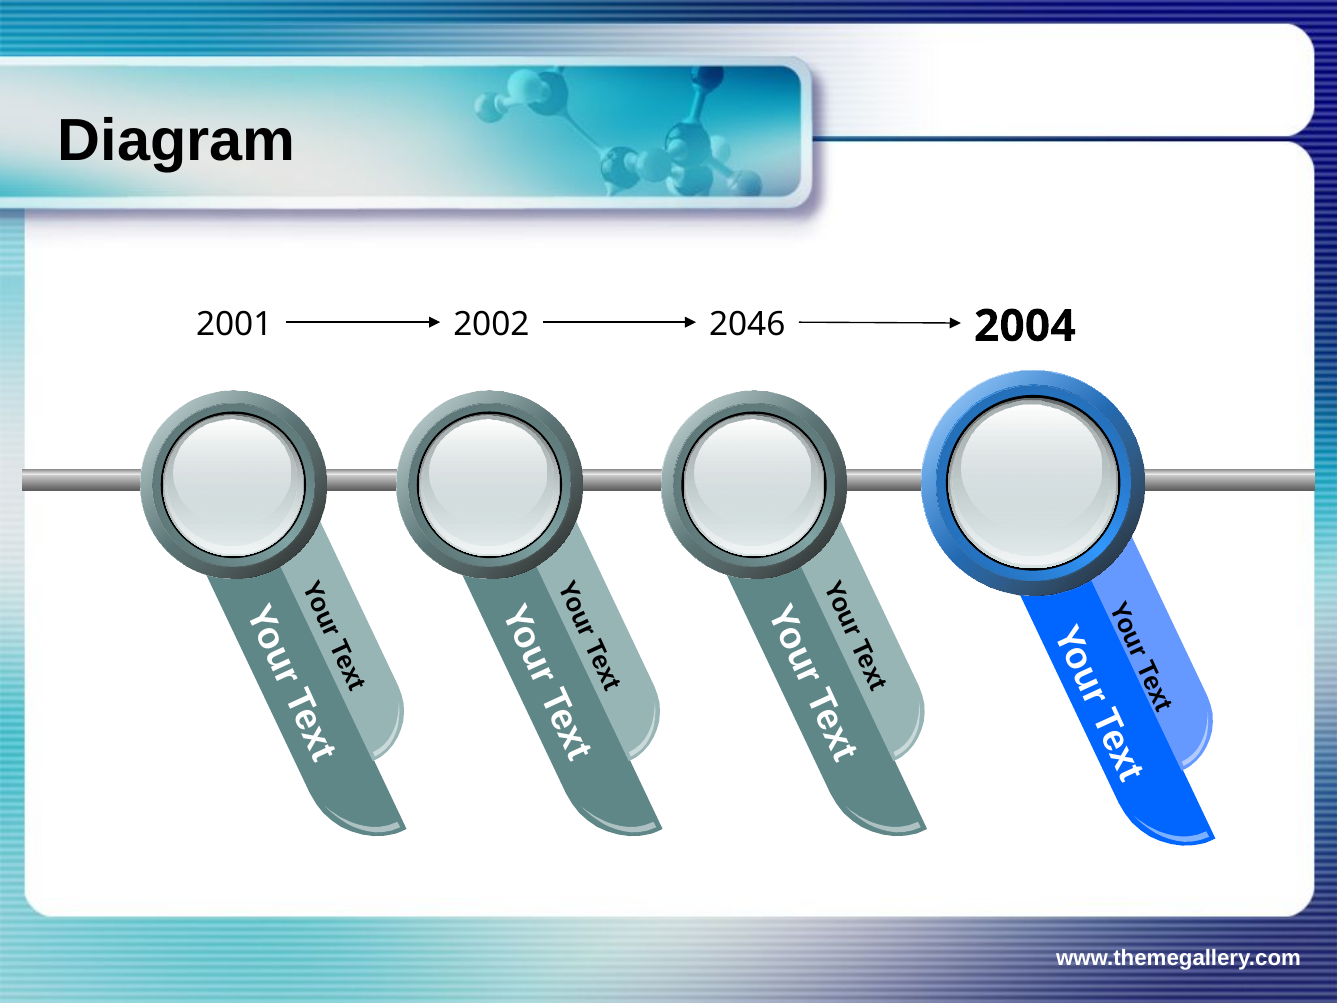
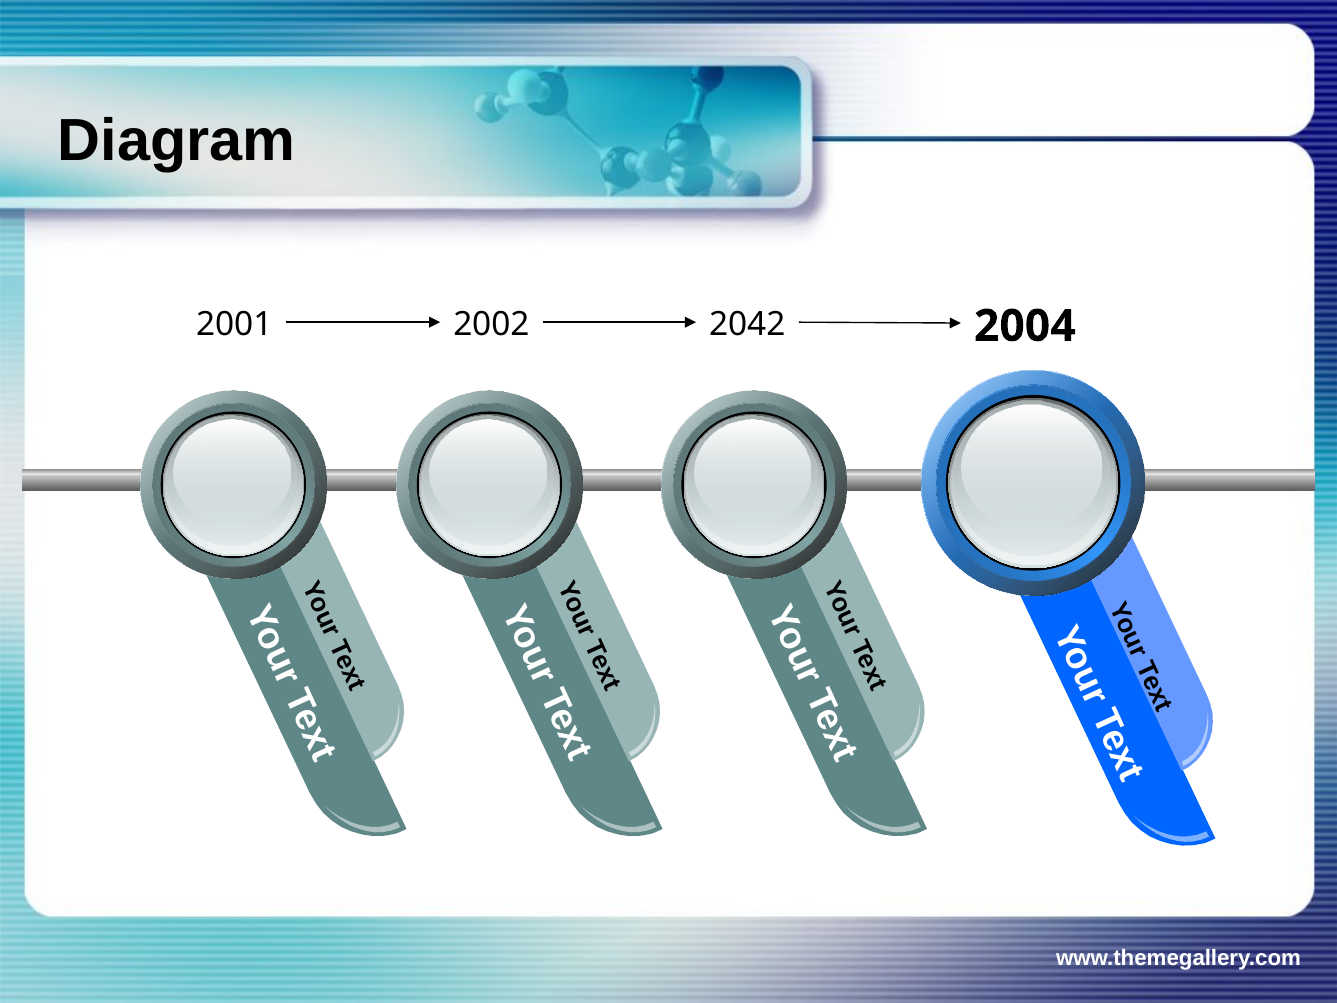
2046: 2046 -> 2042
